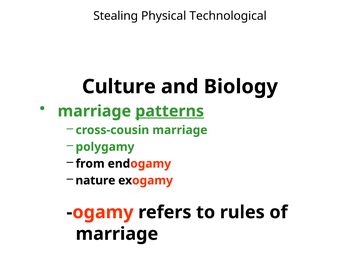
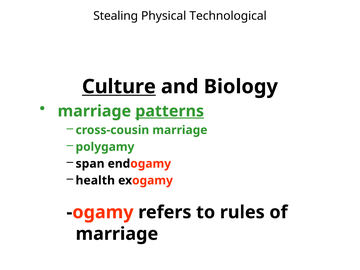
Culture underline: none -> present
from: from -> span
nature: nature -> health
